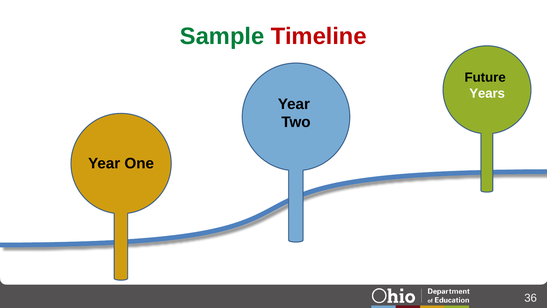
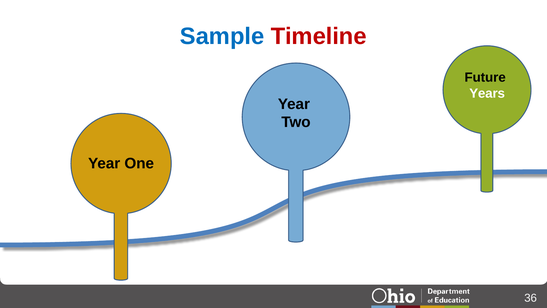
Sample colour: green -> blue
